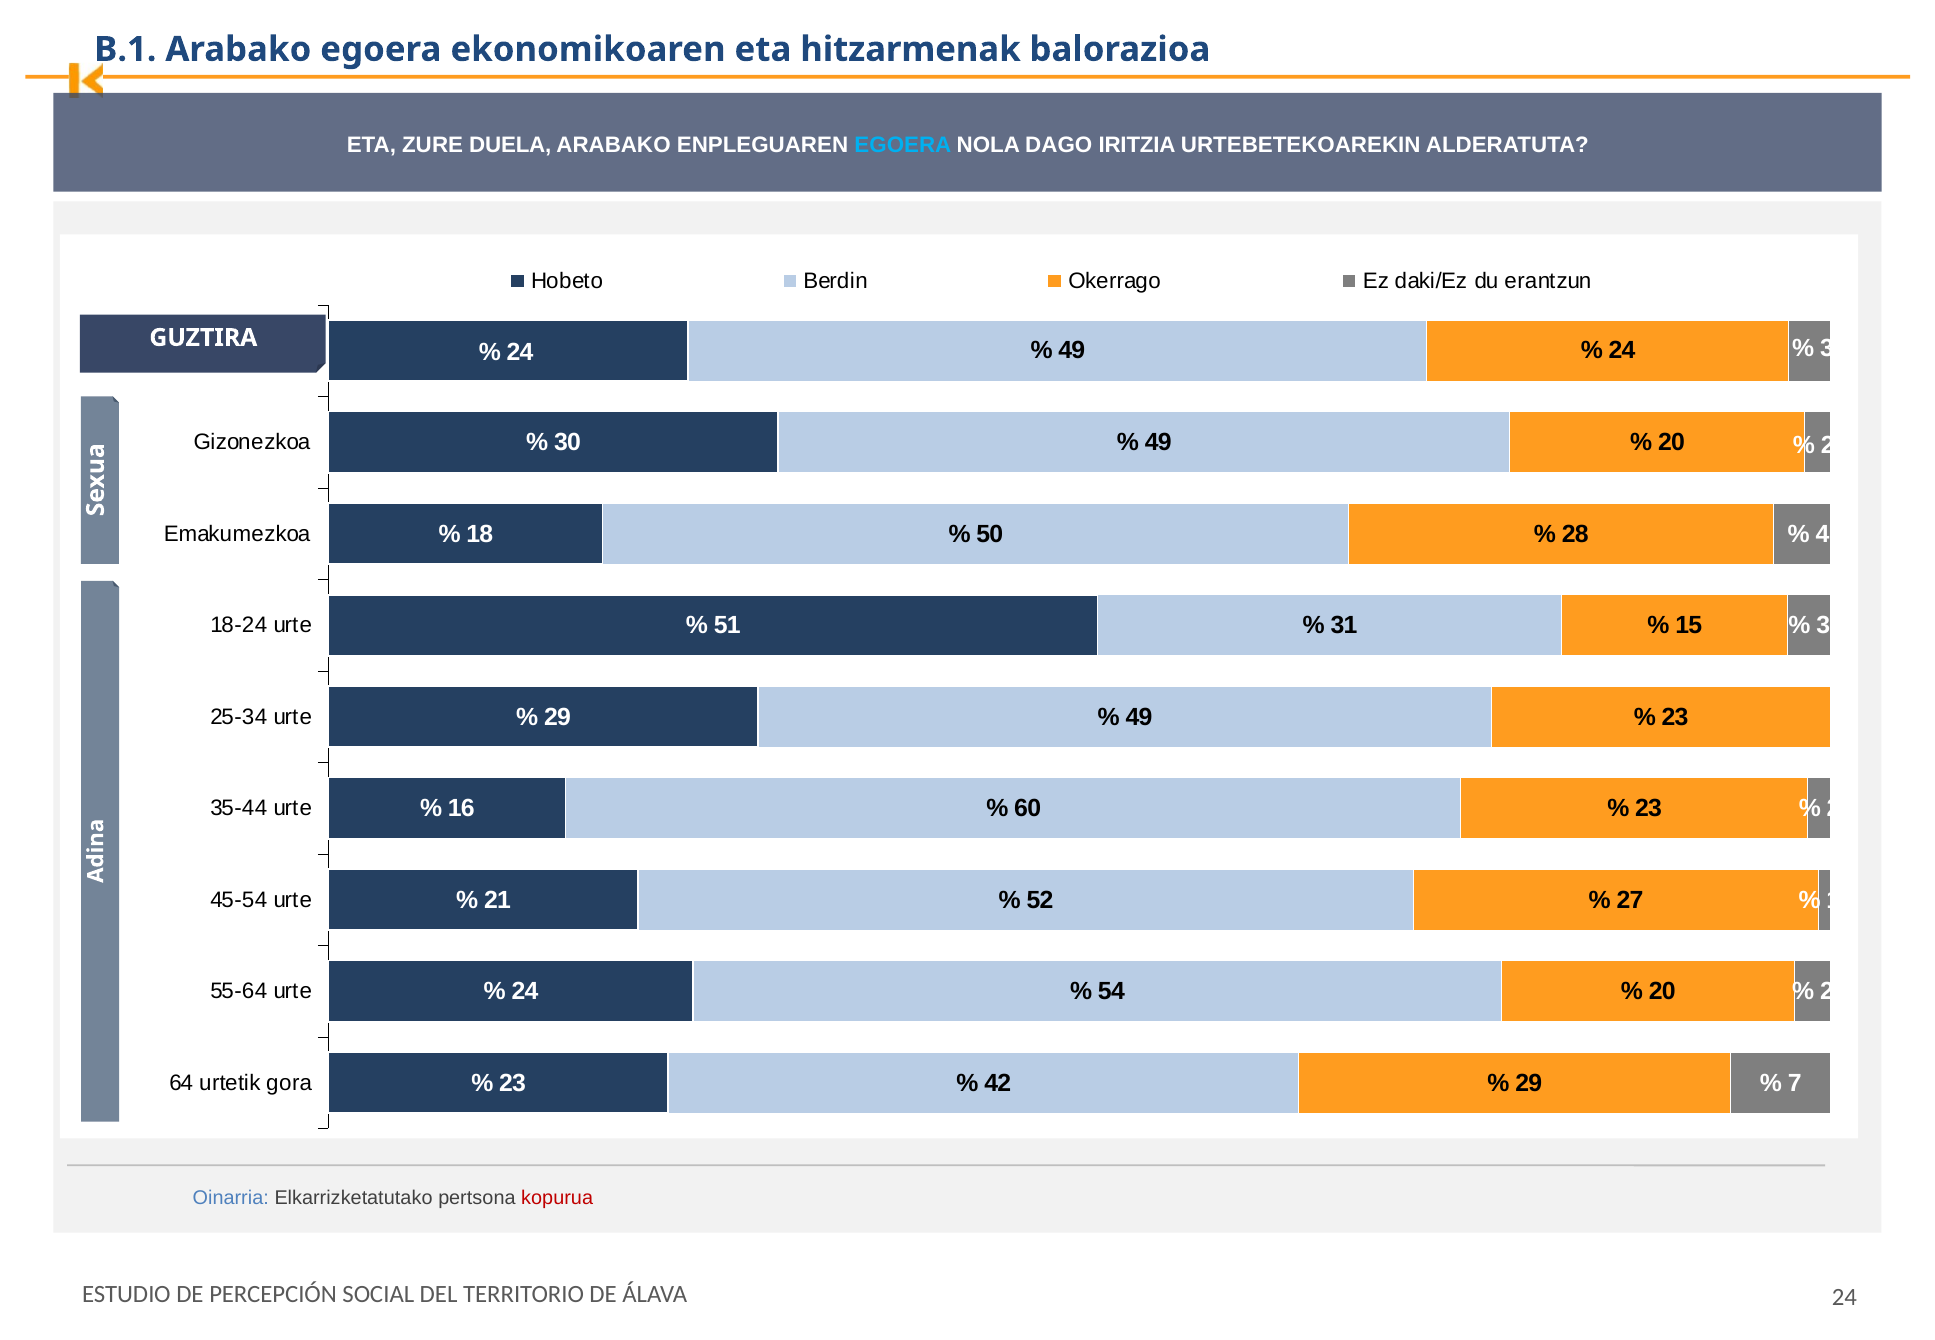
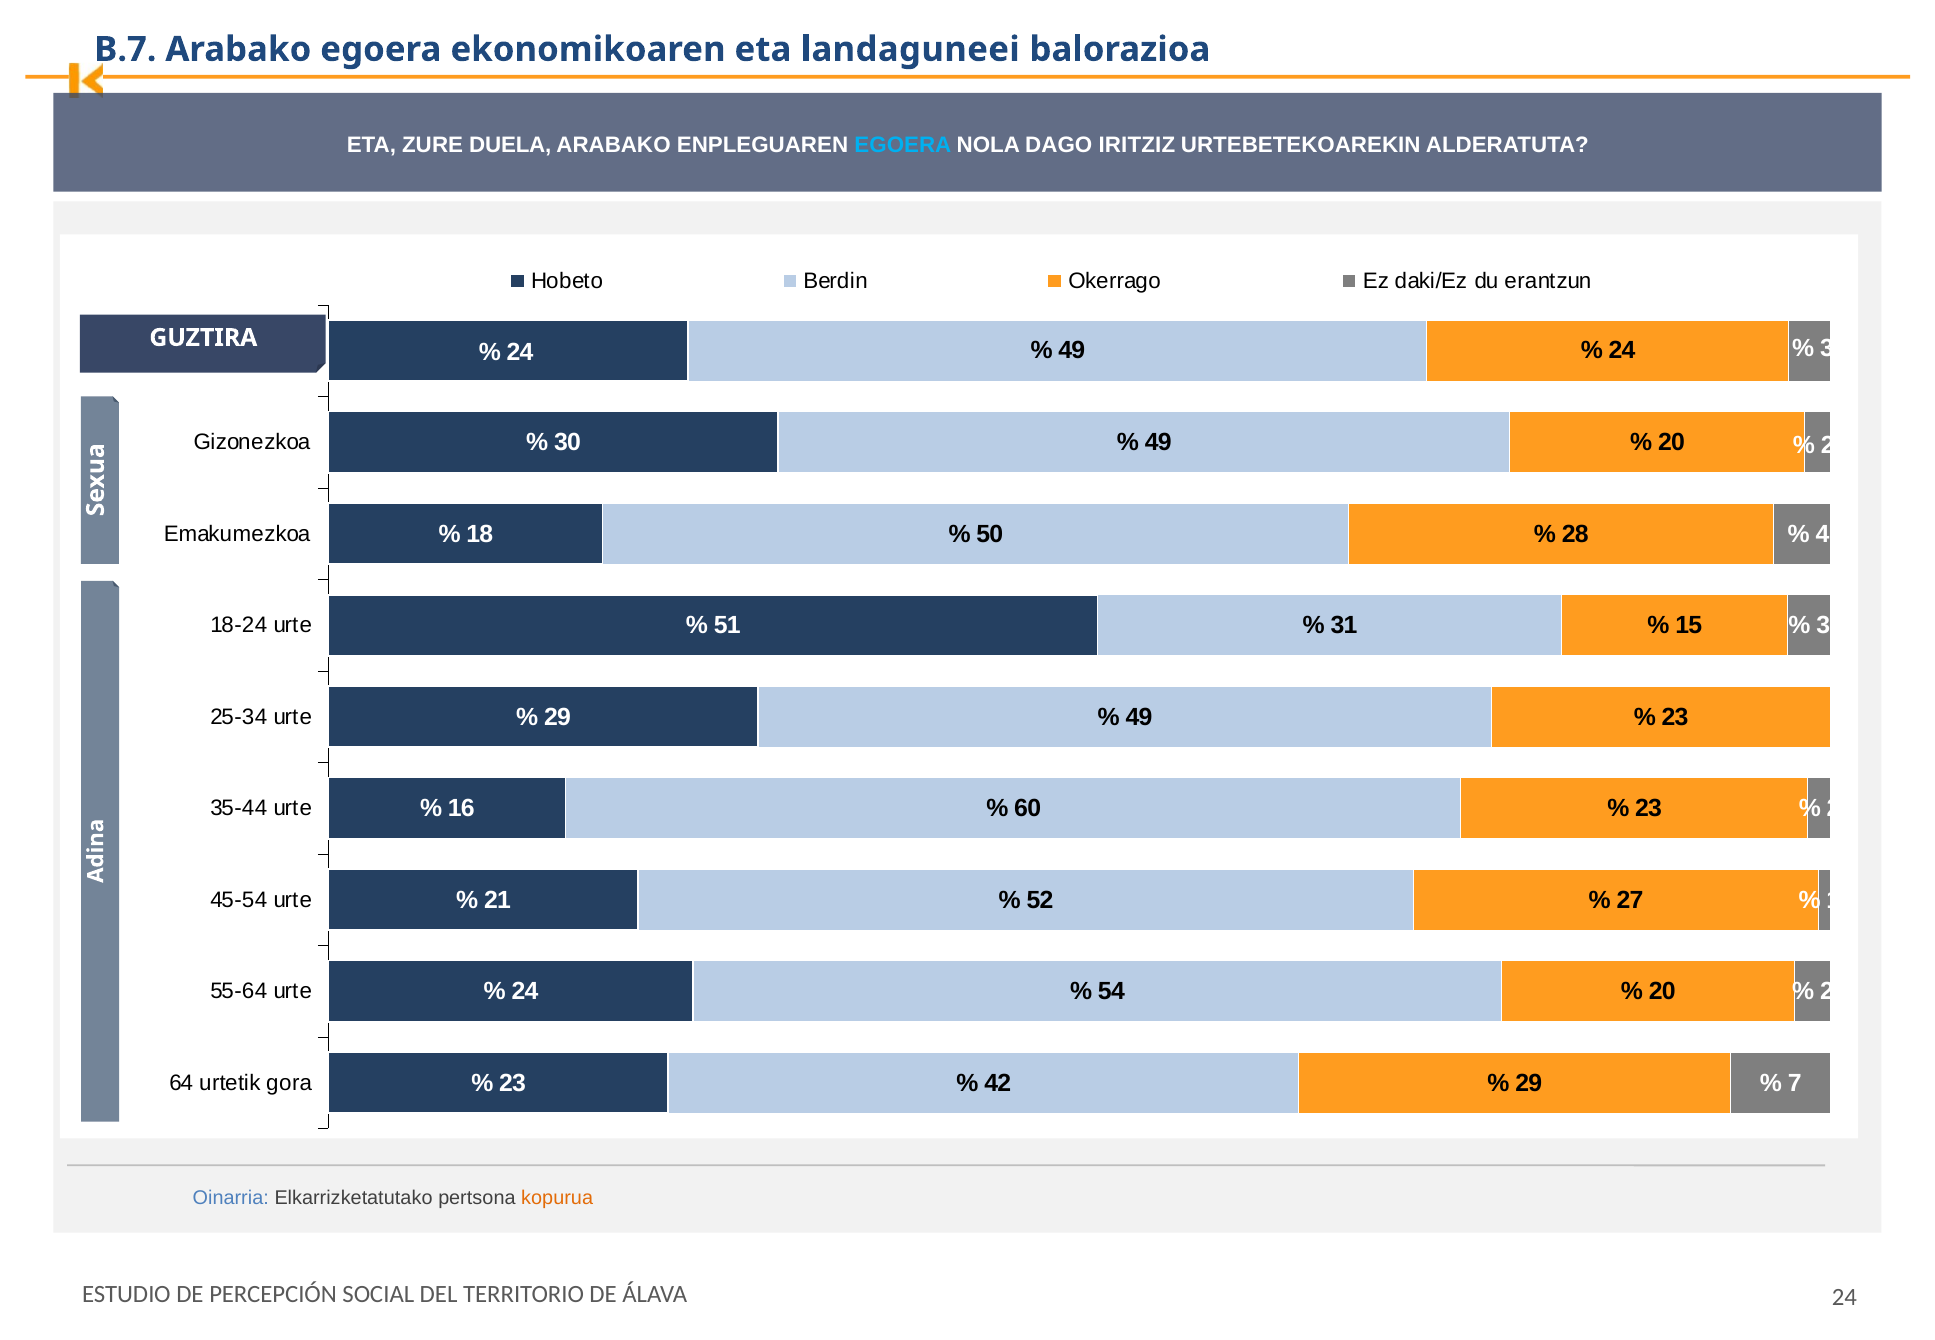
B.1: B.1 -> B.7
hitzarmenak: hitzarmenak -> landaguneei
IRITZIA: IRITZIA -> IRITZIZ
kopurua colour: red -> orange
